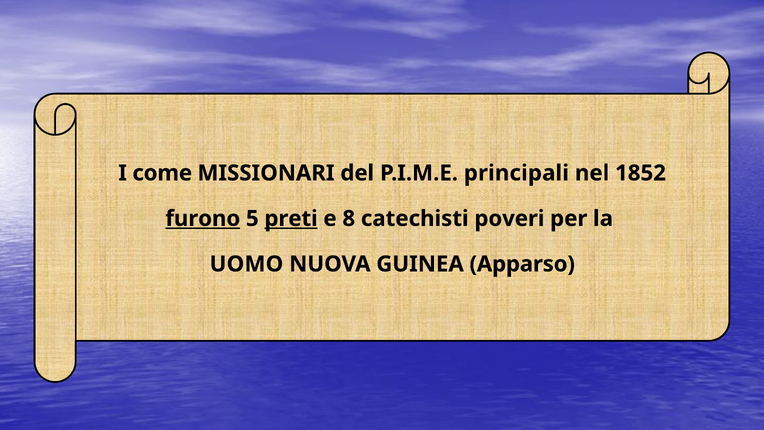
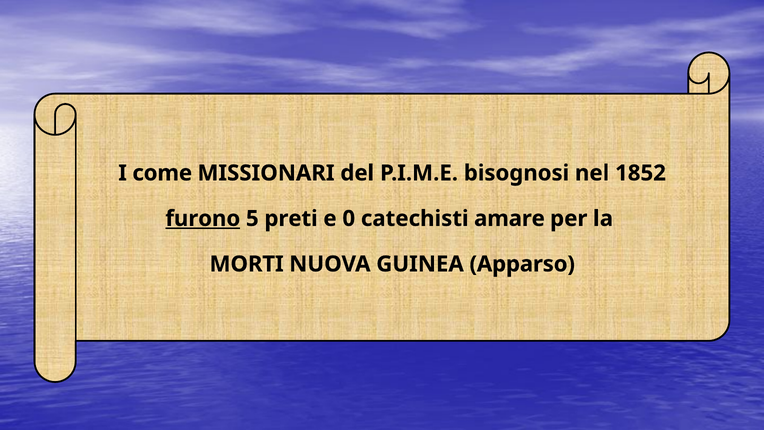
principali: principali -> bisognosi
preti underline: present -> none
8: 8 -> 0
poveri: poveri -> amare
UOMO: UOMO -> MORTI
